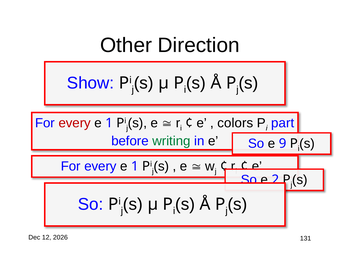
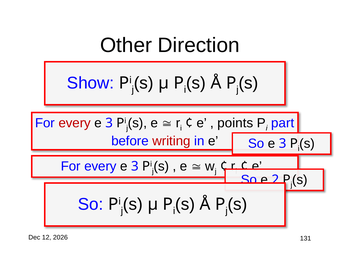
1 at (109, 123): 1 -> 3
colors: colors -> points
writing colour: green -> red
So e 9: 9 -> 3
1 at (135, 166): 1 -> 3
